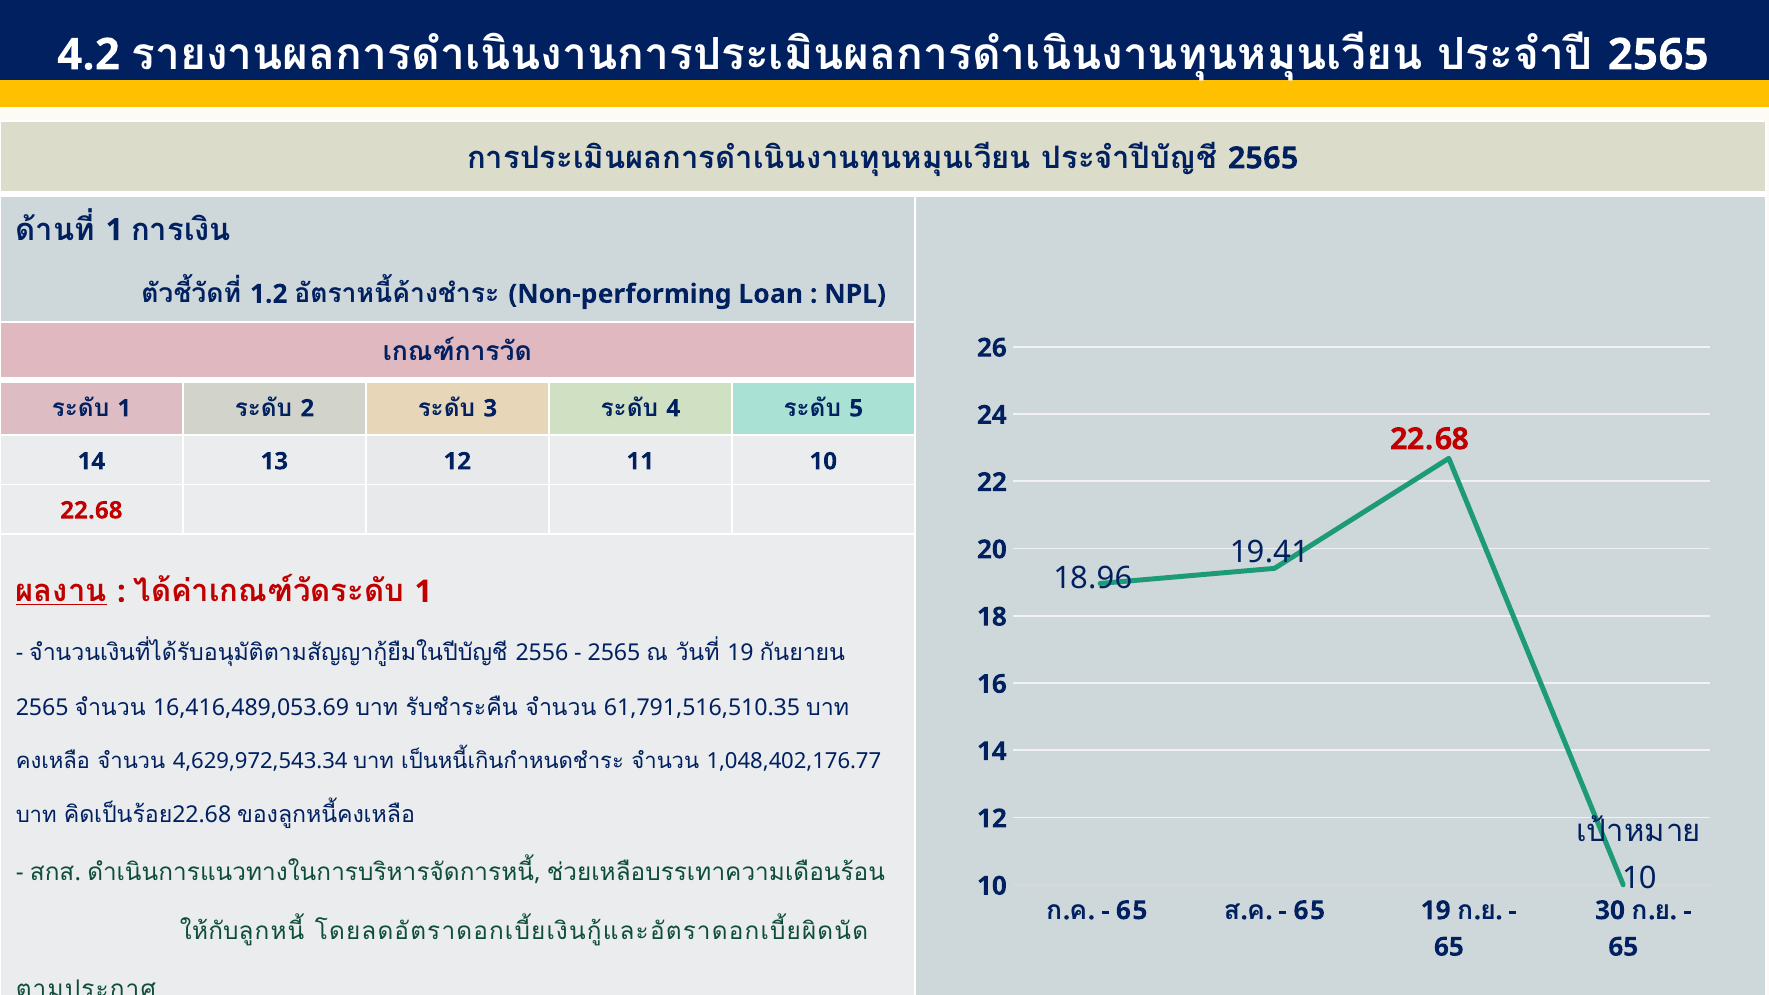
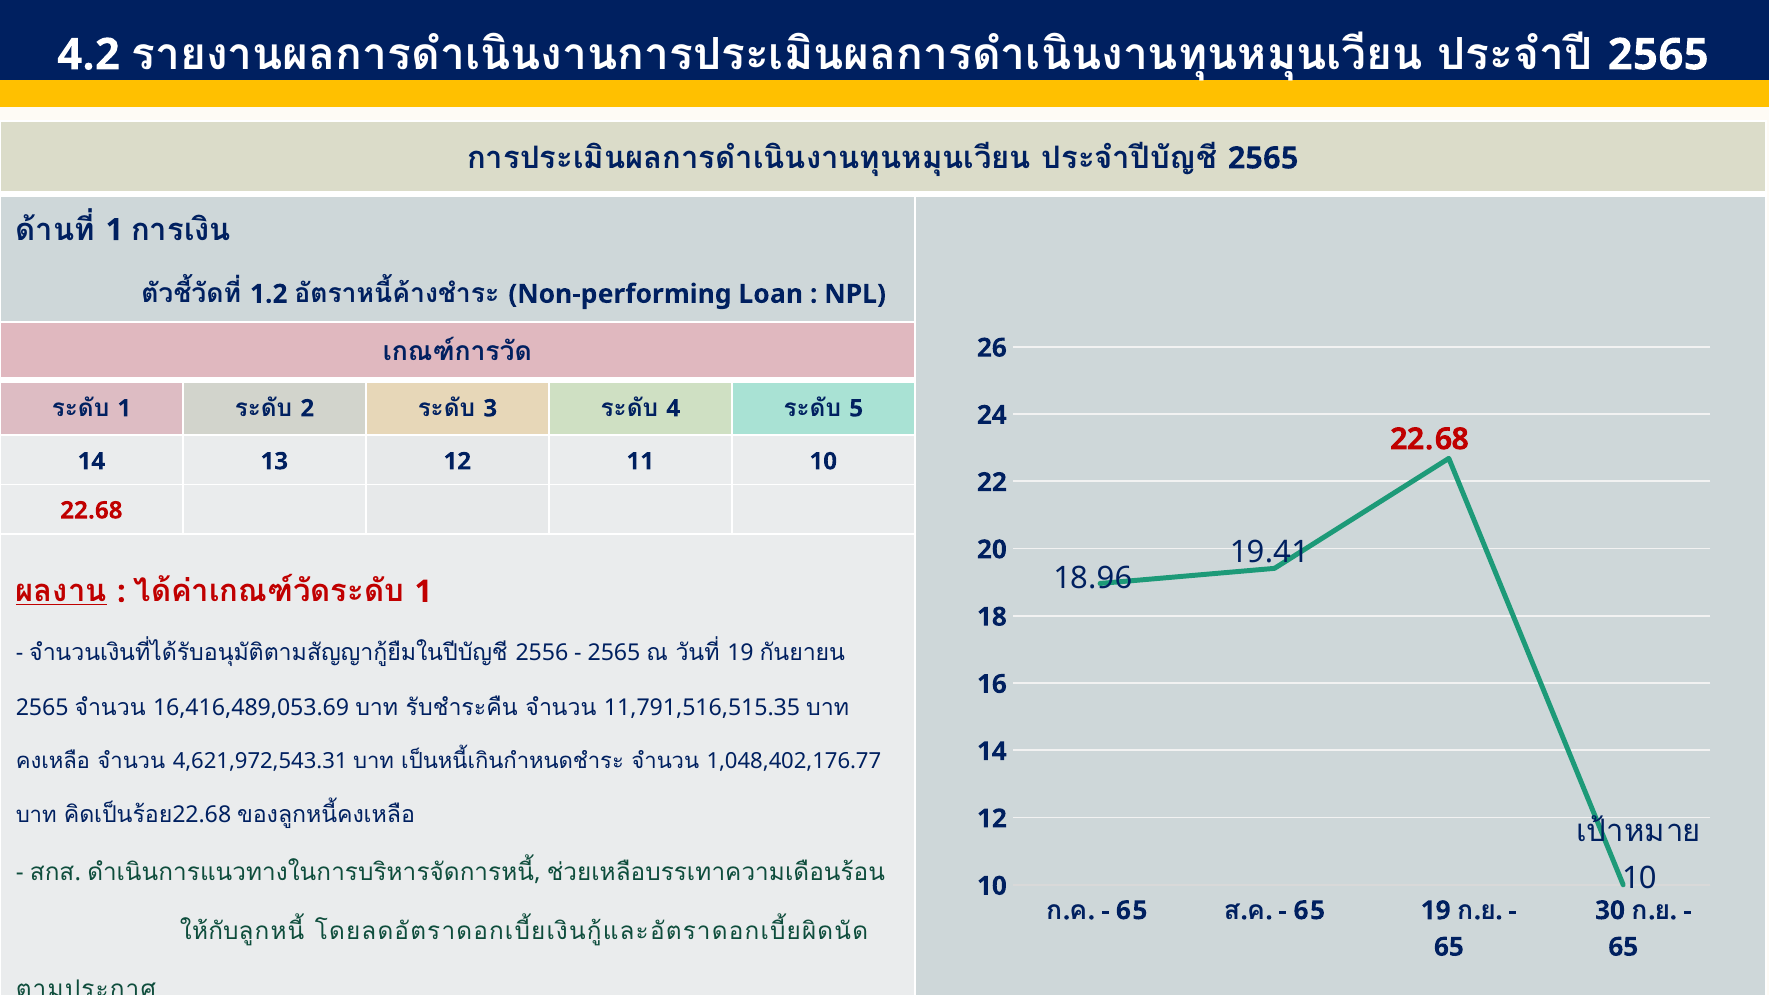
61,791,516,510.35: 61,791,516,510.35 -> 11,791,516,515.35
4,629,972,543.34: 4,629,972,543.34 -> 4,621,972,543.31
